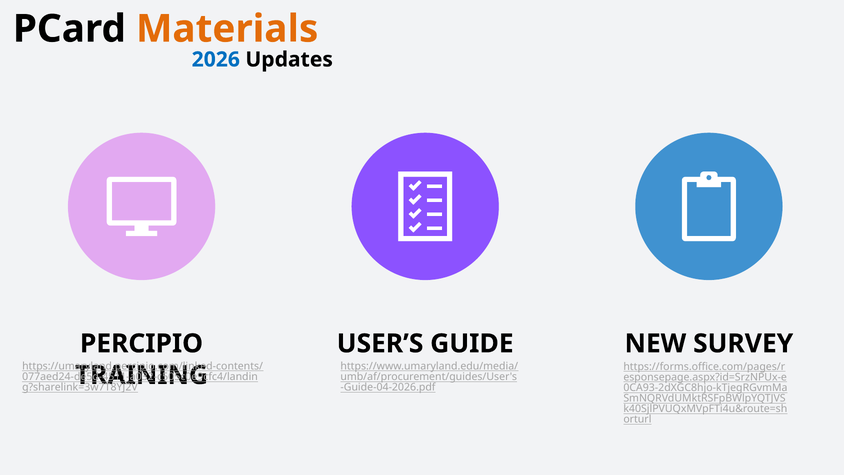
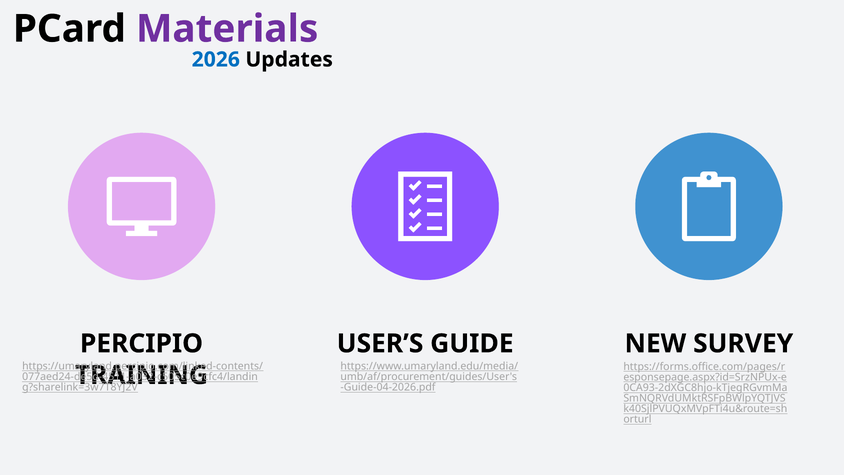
Materials colour: orange -> purple
